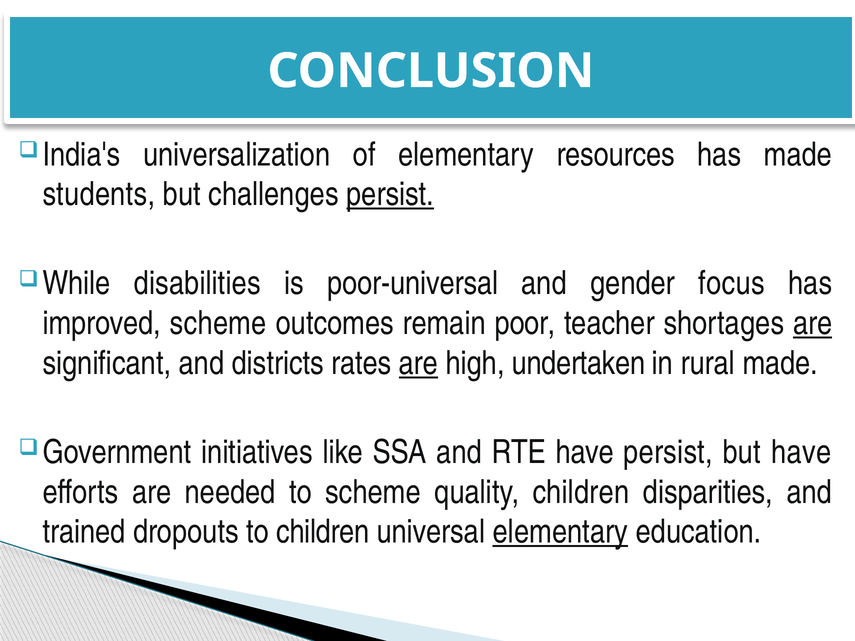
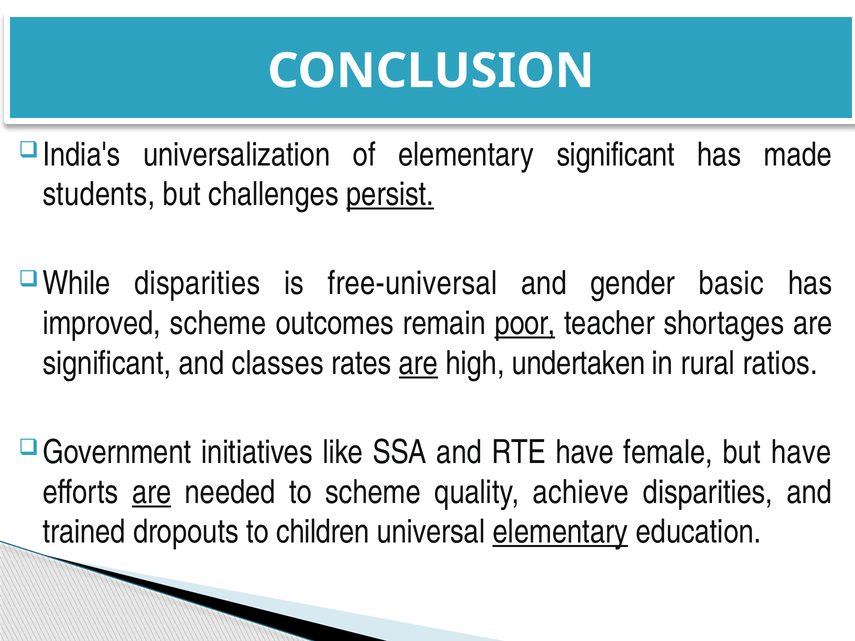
elementary resources: resources -> significant
disabilities at (197, 284): disabilities -> disparities
poor-universal: poor-universal -> free-universal
focus: focus -> basic
poor underline: none -> present
are at (813, 323) underline: present -> none
districts: districts -> classes
rural made: made -> ratios
have persist: persist -> female
are at (152, 492) underline: none -> present
quality children: children -> achieve
